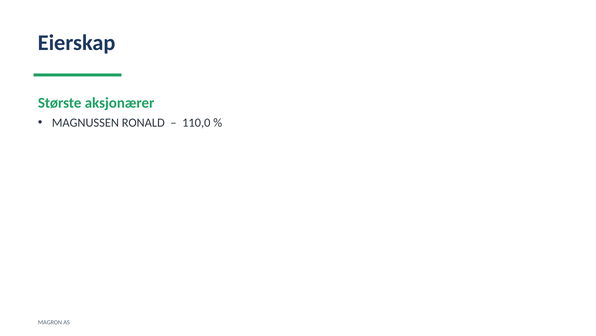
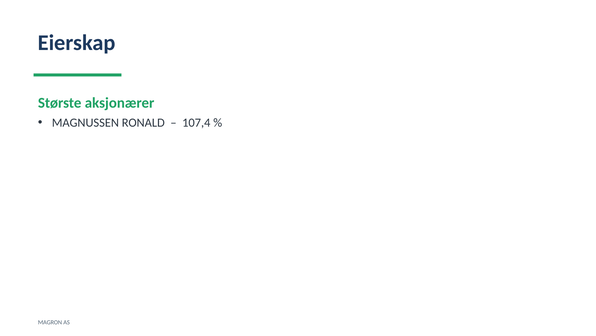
110,0: 110,0 -> 107,4
